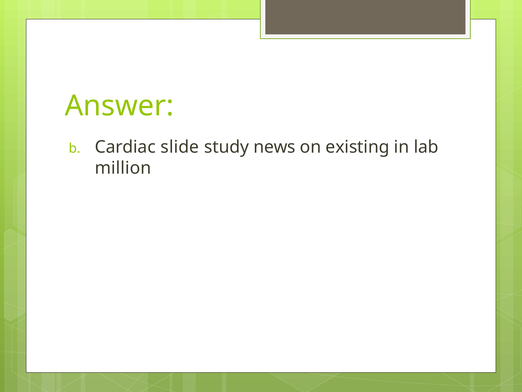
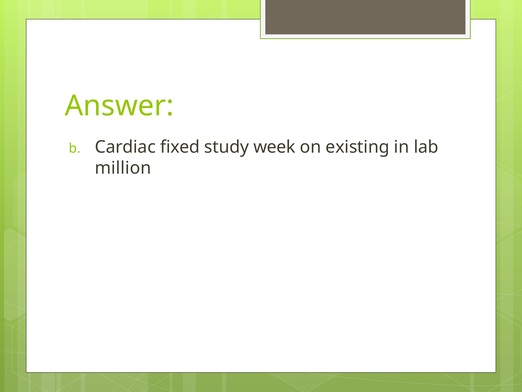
slide: slide -> fixed
news: news -> week
